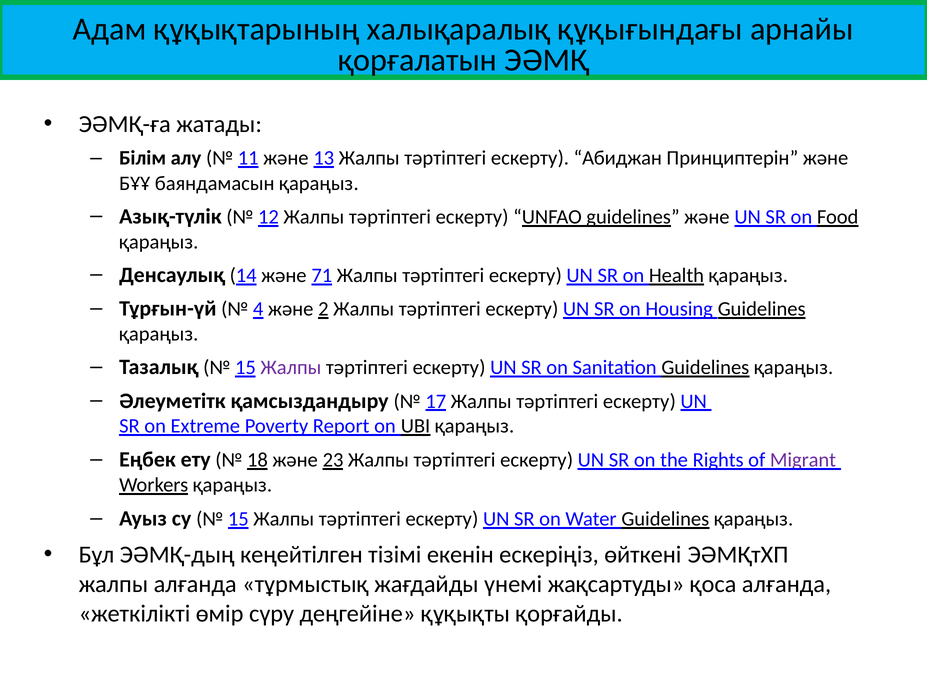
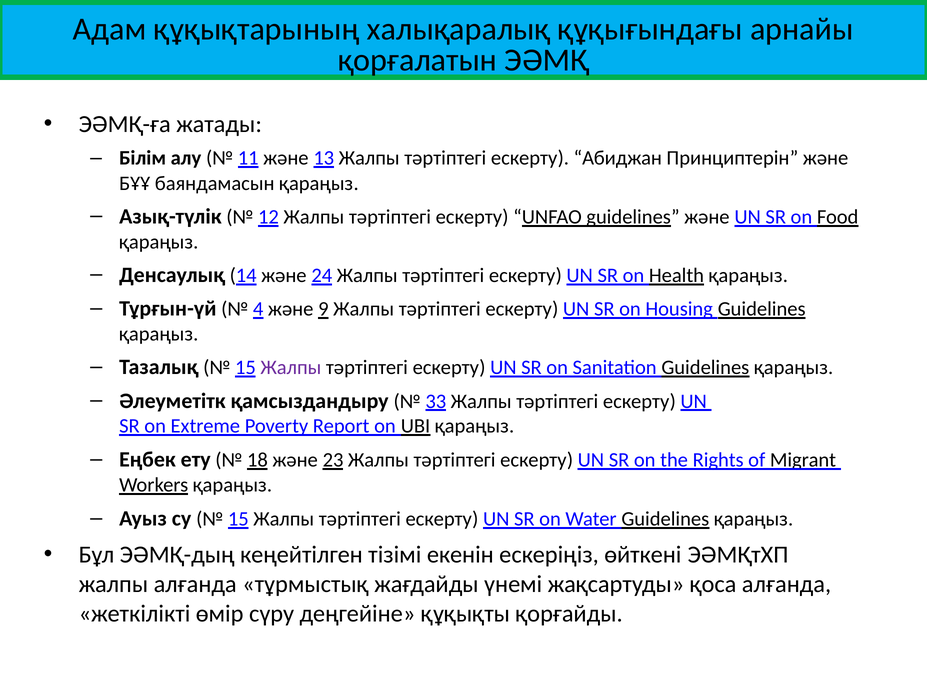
71: 71 -> 24
2: 2 -> 9
17: 17 -> 33
Migrant colour: purple -> black
